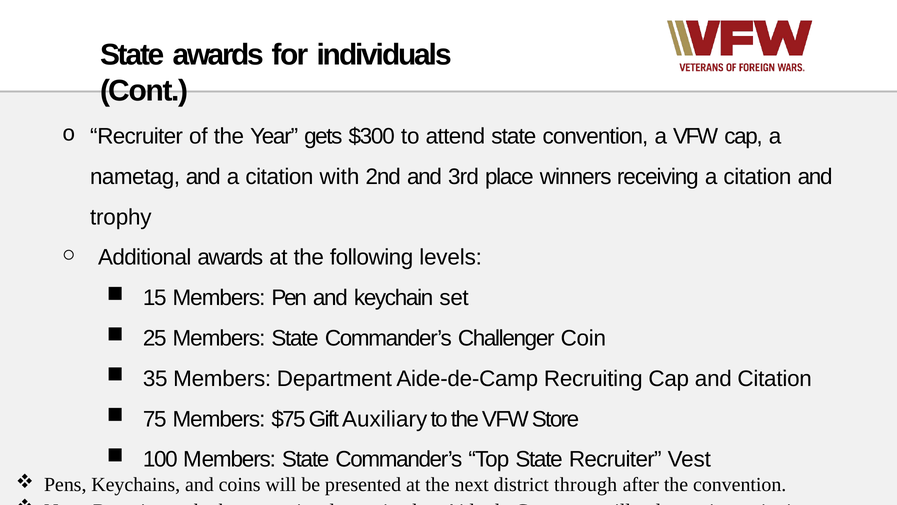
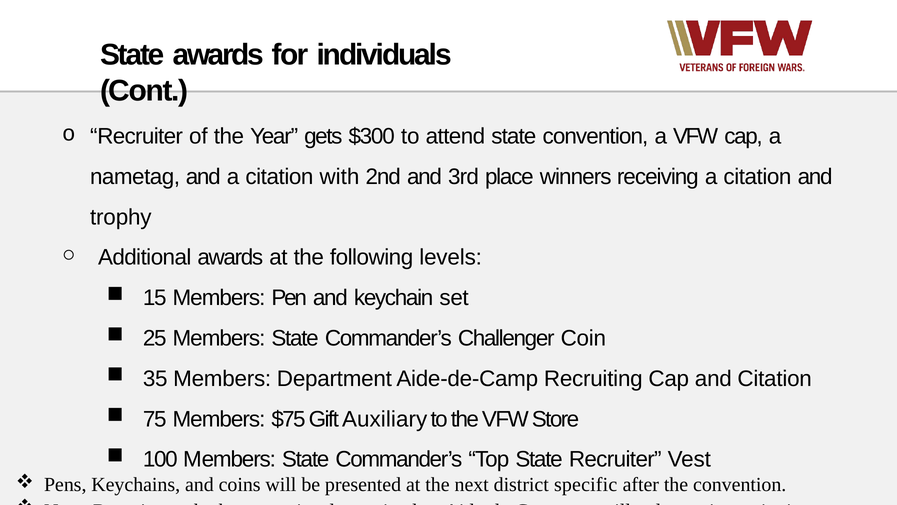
through: through -> specific
